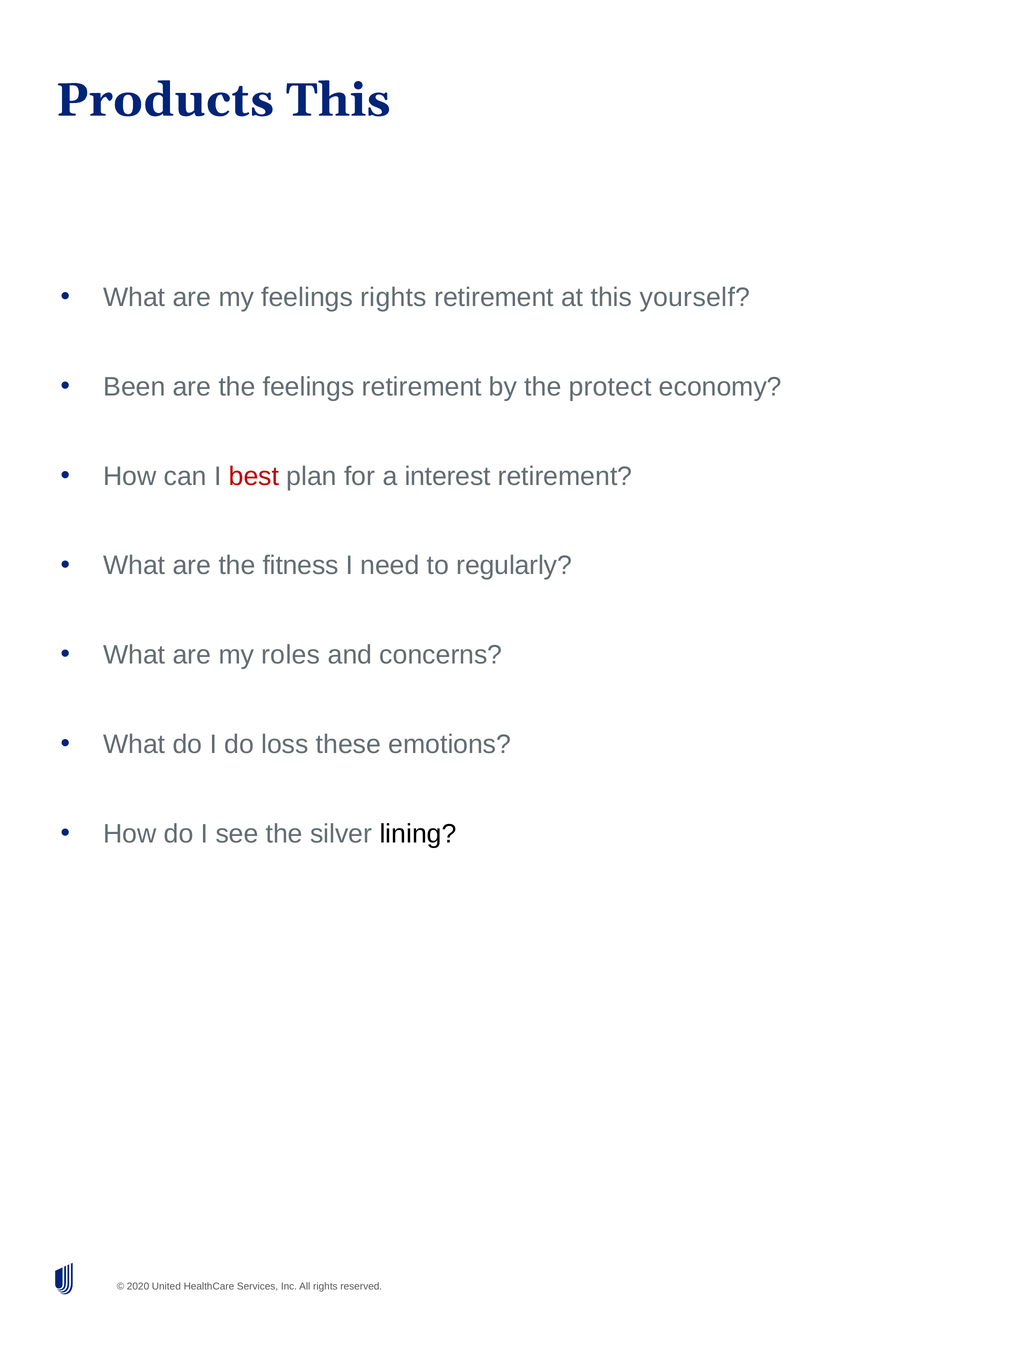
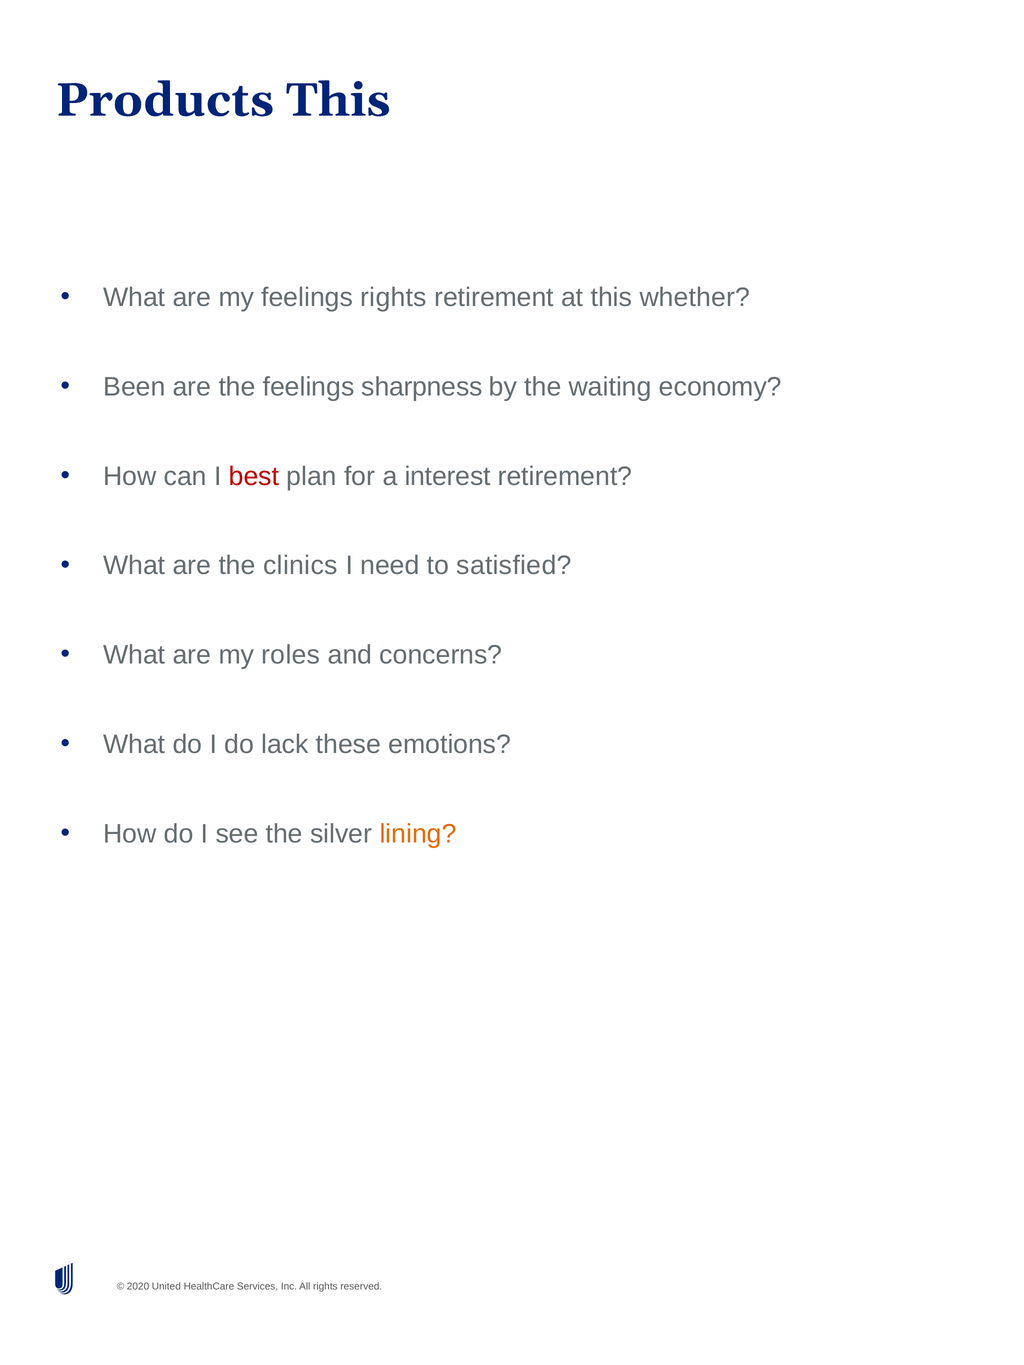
yourself: yourself -> whether
feelings retirement: retirement -> sharpness
protect: protect -> waiting
fitness: fitness -> clinics
regularly: regularly -> satisfied
loss: loss -> lack
lining colour: black -> orange
